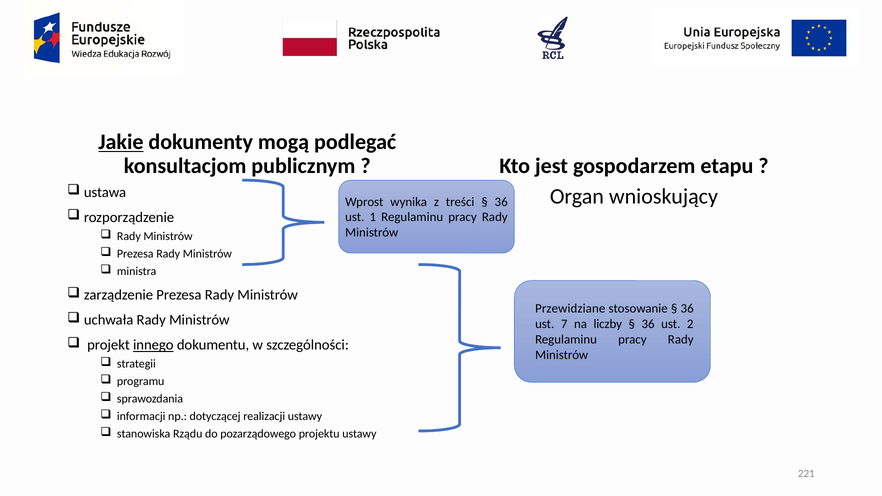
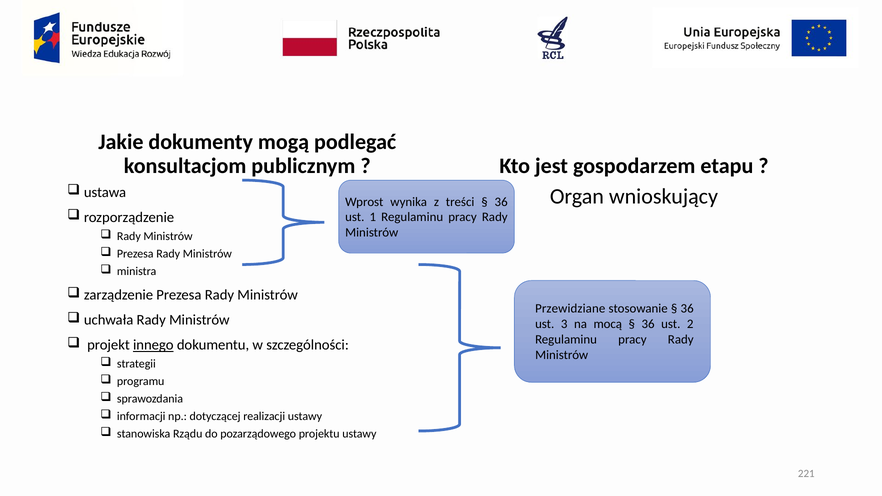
Jakie underline: present -> none
7: 7 -> 3
liczby: liczby -> mocą
